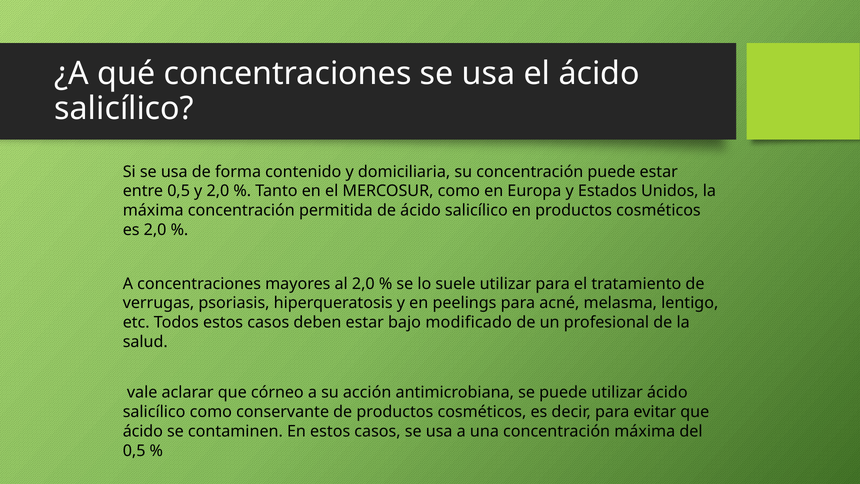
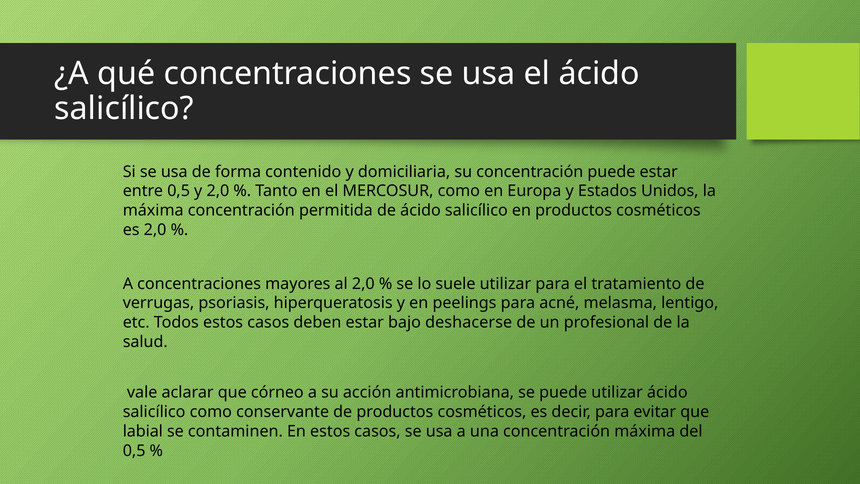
modificado: modificado -> deshacerse
ácido at (143, 431): ácido -> labial
